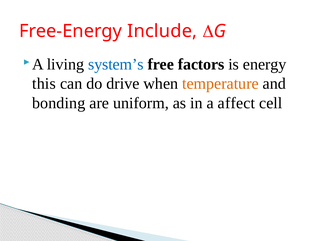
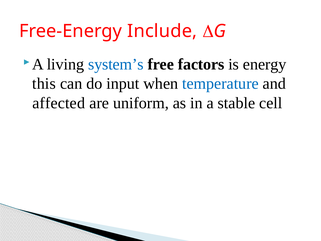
drive: drive -> input
temperature colour: orange -> blue
bonding: bonding -> affected
affect: affect -> stable
